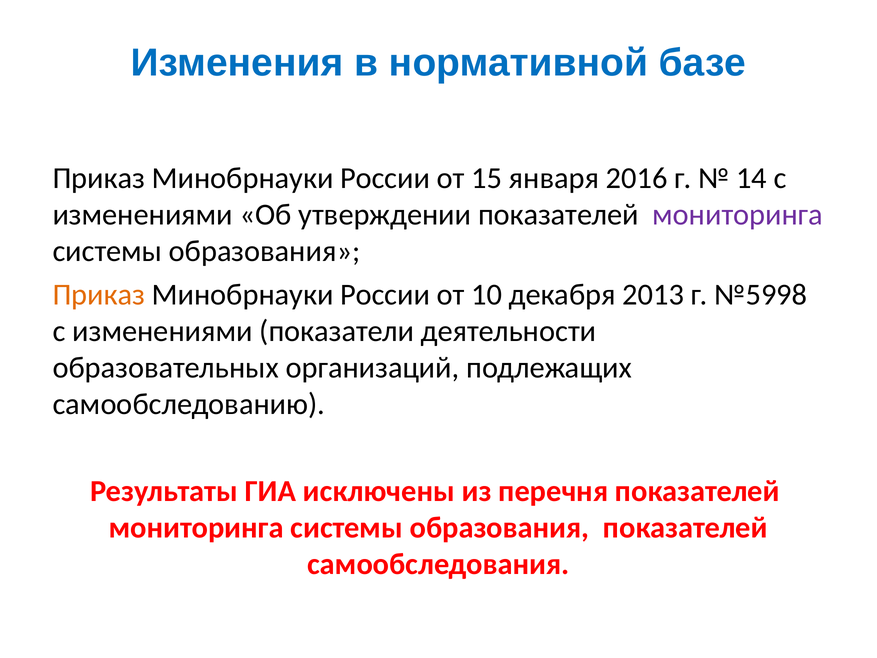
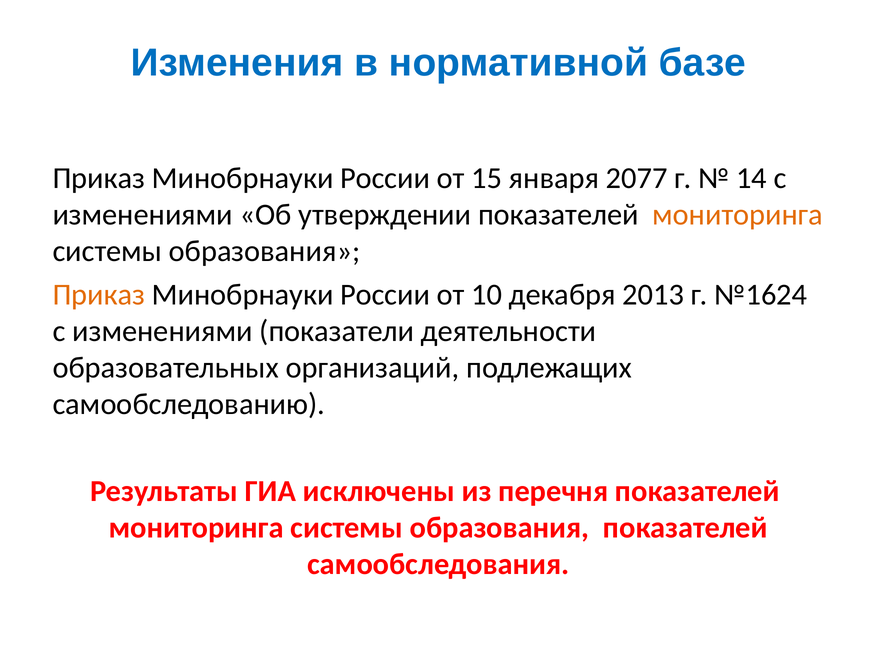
2016: 2016 -> 2077
мониторинга at (738, 215) colour: purple -> orange
№5998: №5998 -> №1624
